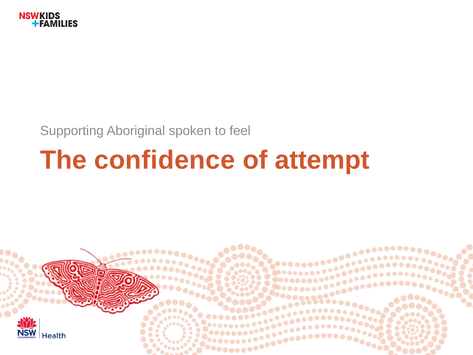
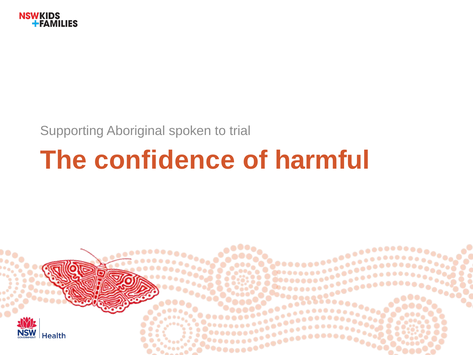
feel: feel -> trial
attempt: attempt -> harmful
